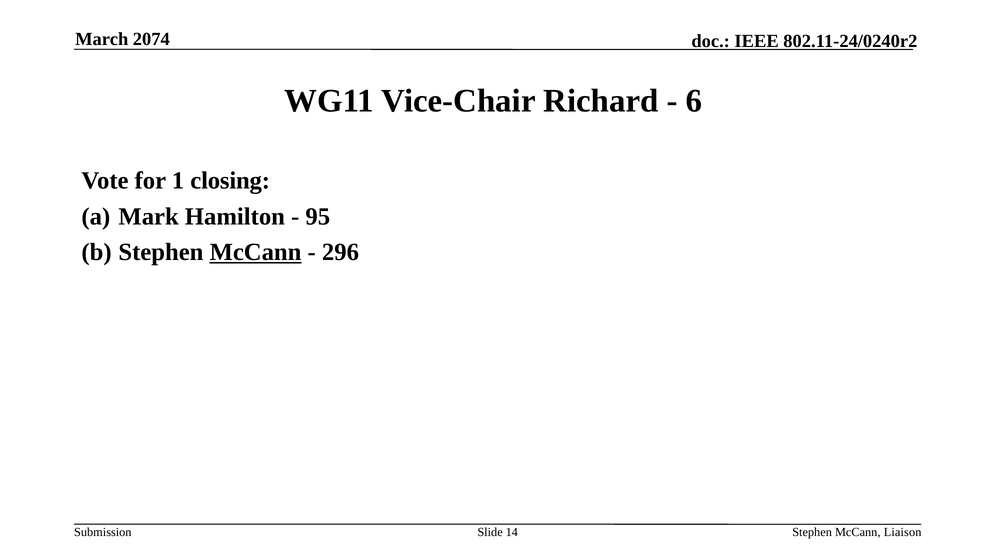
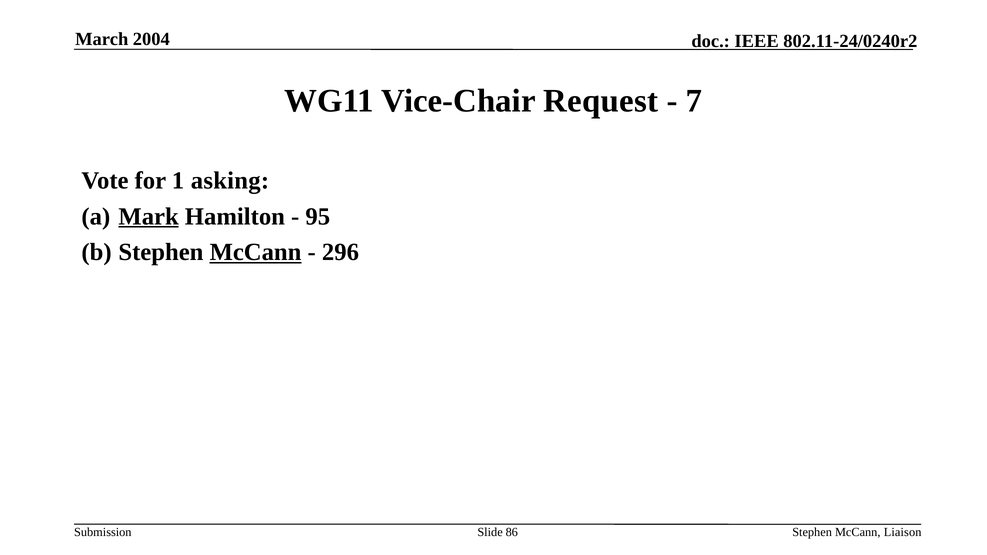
2074: 2074 -> 2004
Richard: Richard -> Request
6: 6 -> 7
closing: closing -> asking
Mark underline: none -> present
14: 14 -> 86
